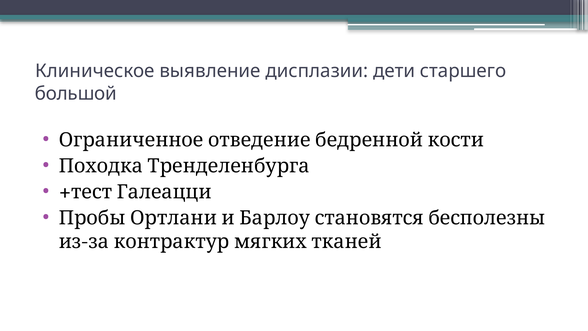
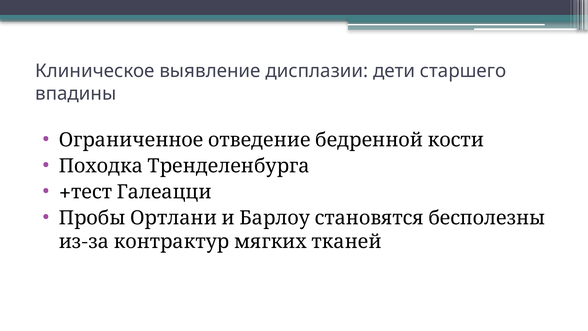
большой: большой -> впадины
